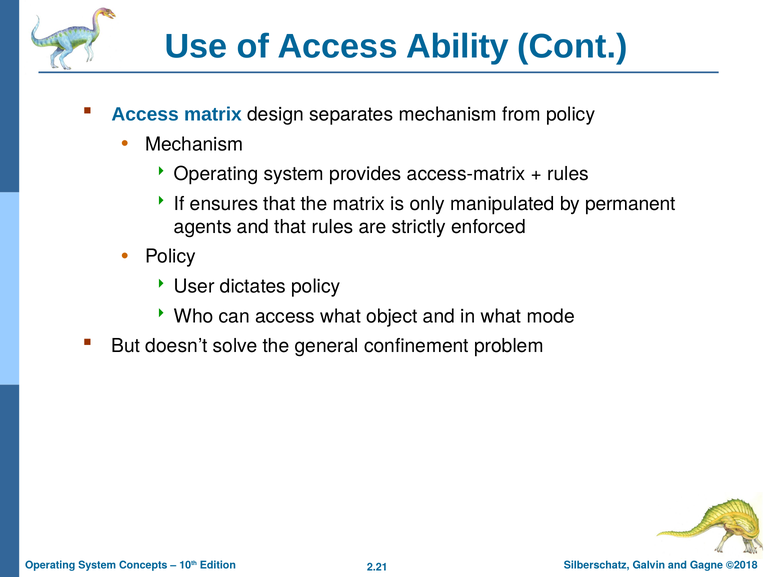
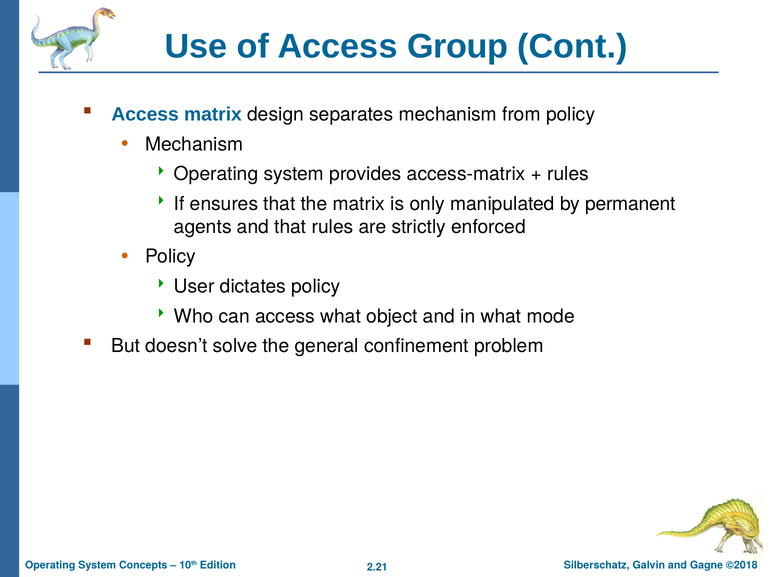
Ability: Ability -> Group
